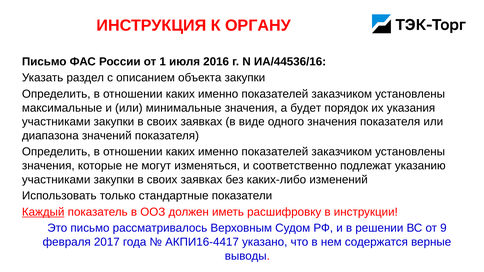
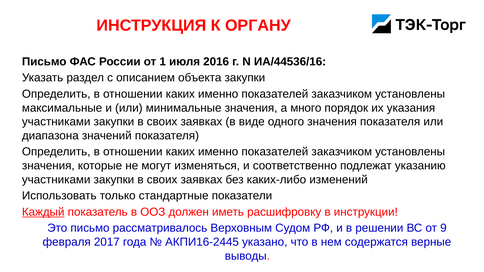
будет: будет -> много
АКПИ16-4417: АКПИ16-4417 -> АКПИ16-2445
